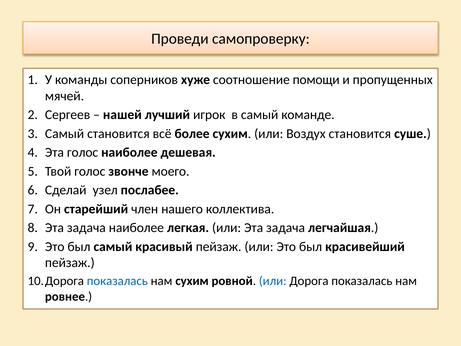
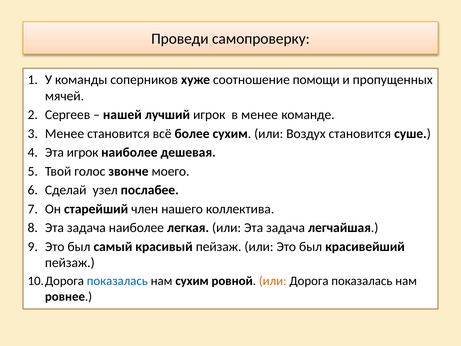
в самый: самый -> менее
Самый at (65, 134): Самый -> Менее
Эта голос: голос -> игрок
или at (273, 281) colour: blue -> orange
